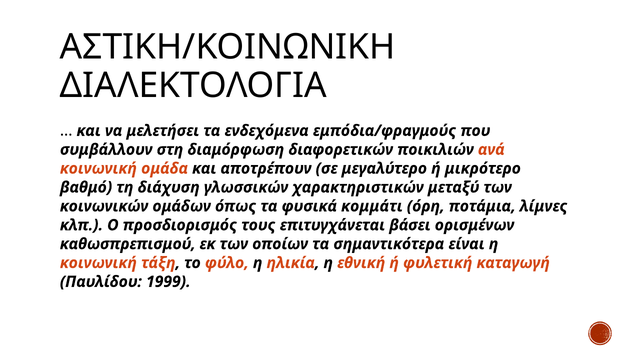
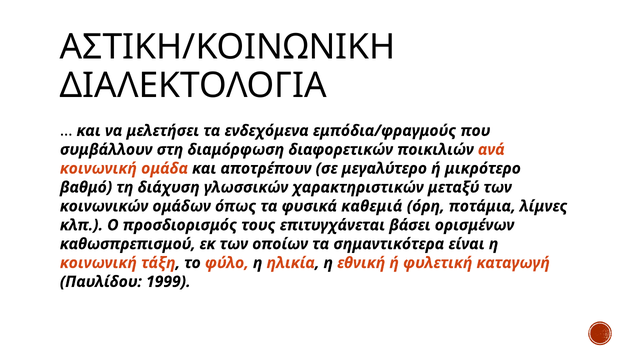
κομμάτι: κομμάτι -> καθεμιά
